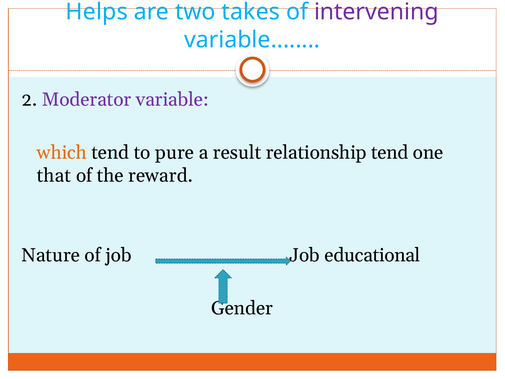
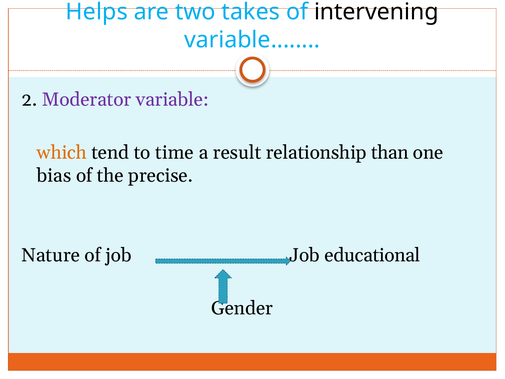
intervening colour: purple -> black
pure: pure -> time
relationship tend: tend -> than
that: that -> bias
reward: reward -> precise
